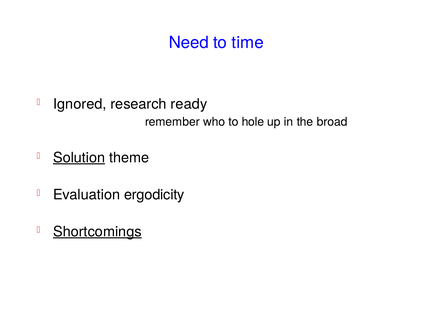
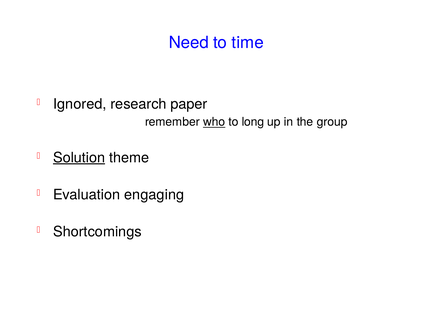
ready: ready -> paper
who underline: none -> present
hole: hole -> long
broad: broad -> group
ergodicity: ergodicity -> engaging
Shortcomings underline: present -> none
